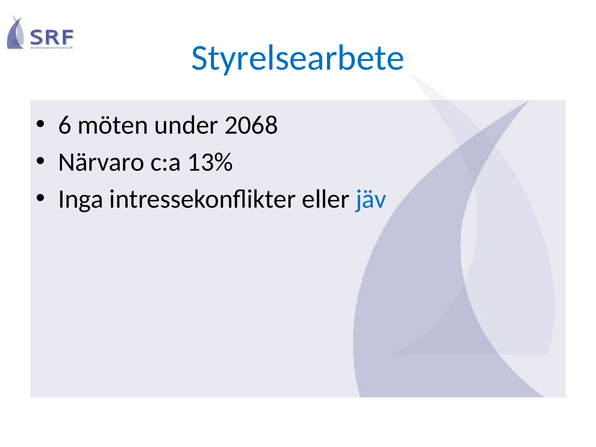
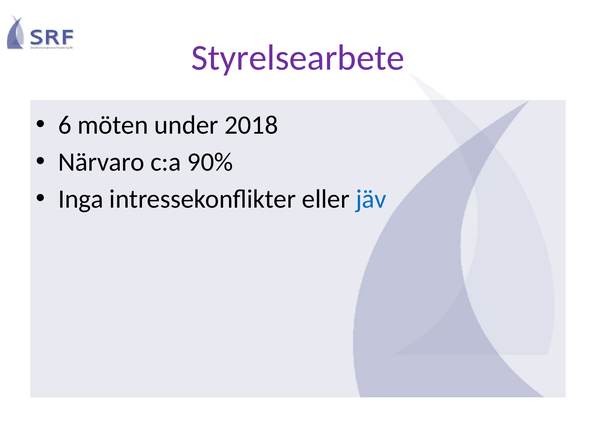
Styrelsearbete colour: blue -> purple
2068: 2068 -> 2018
13%: 13% -> 90%
